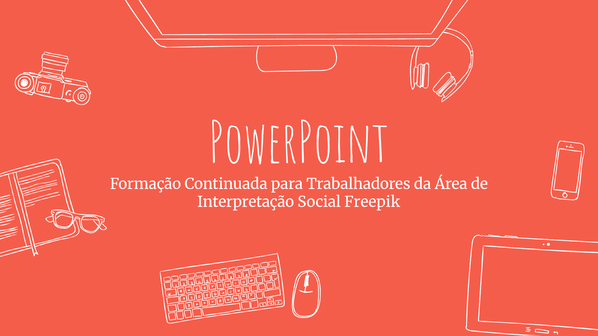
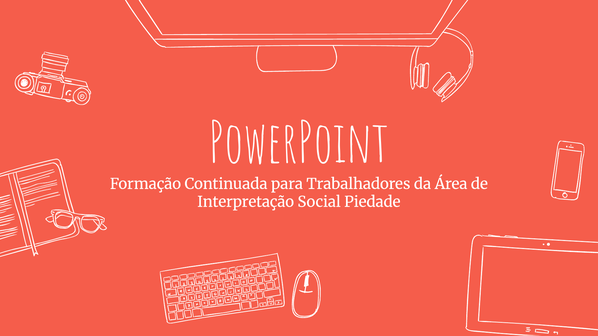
Freepik: Freepik -> Piedade
